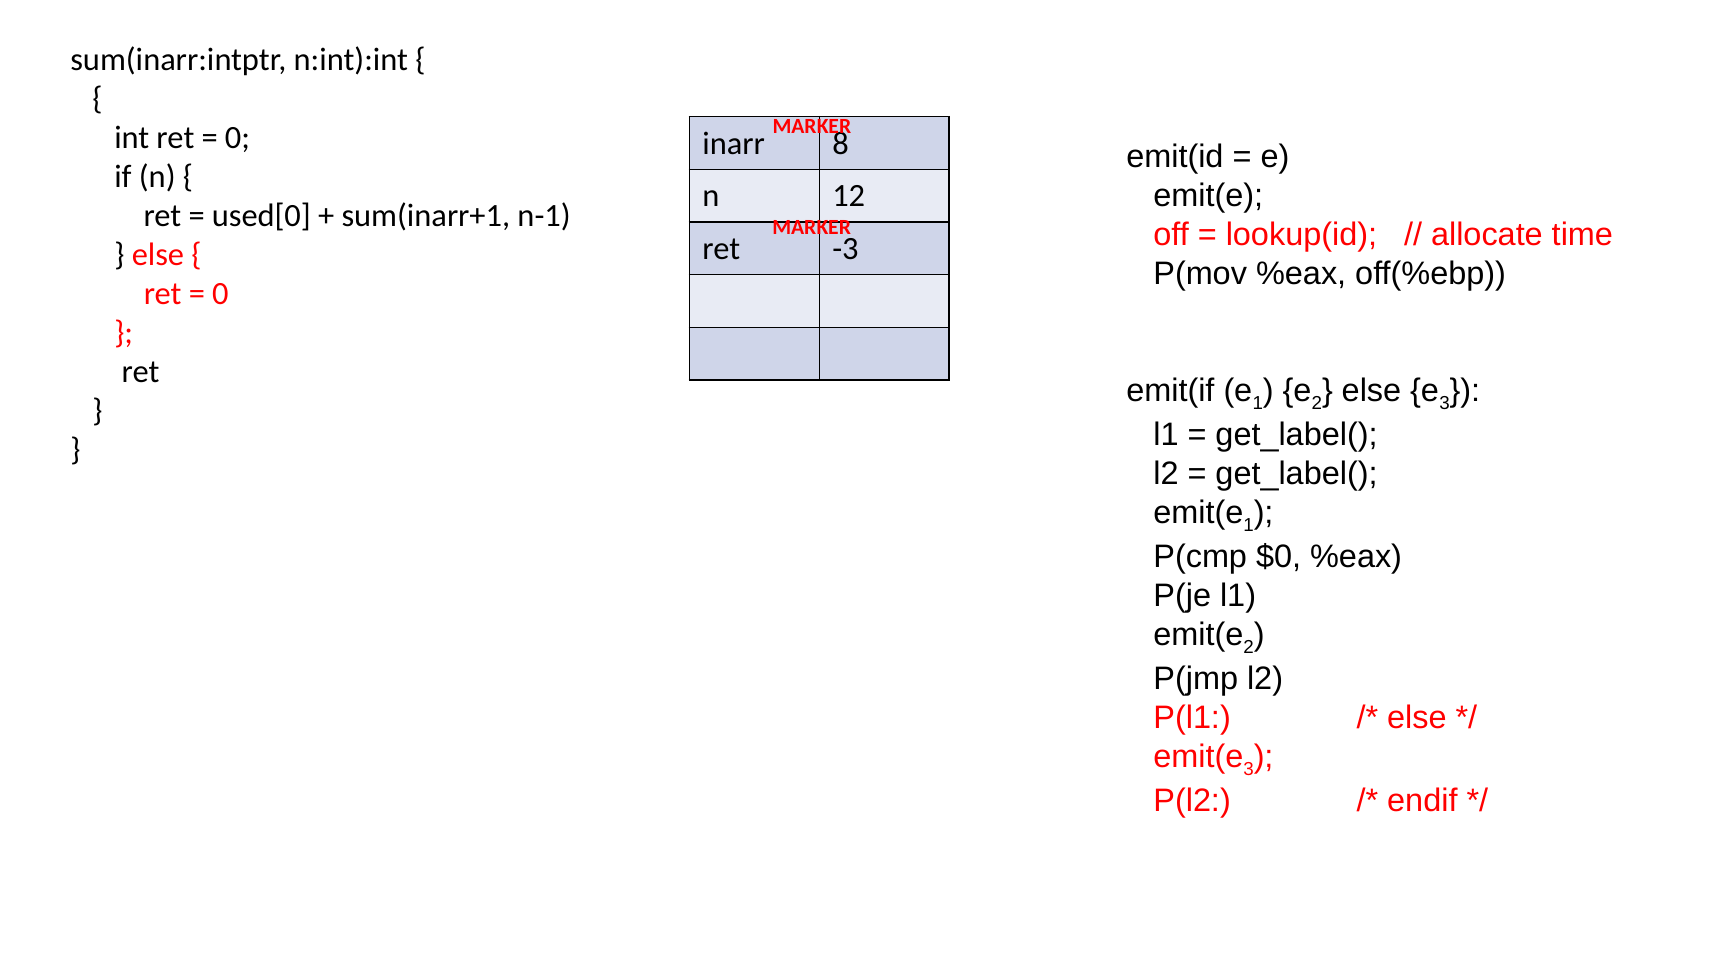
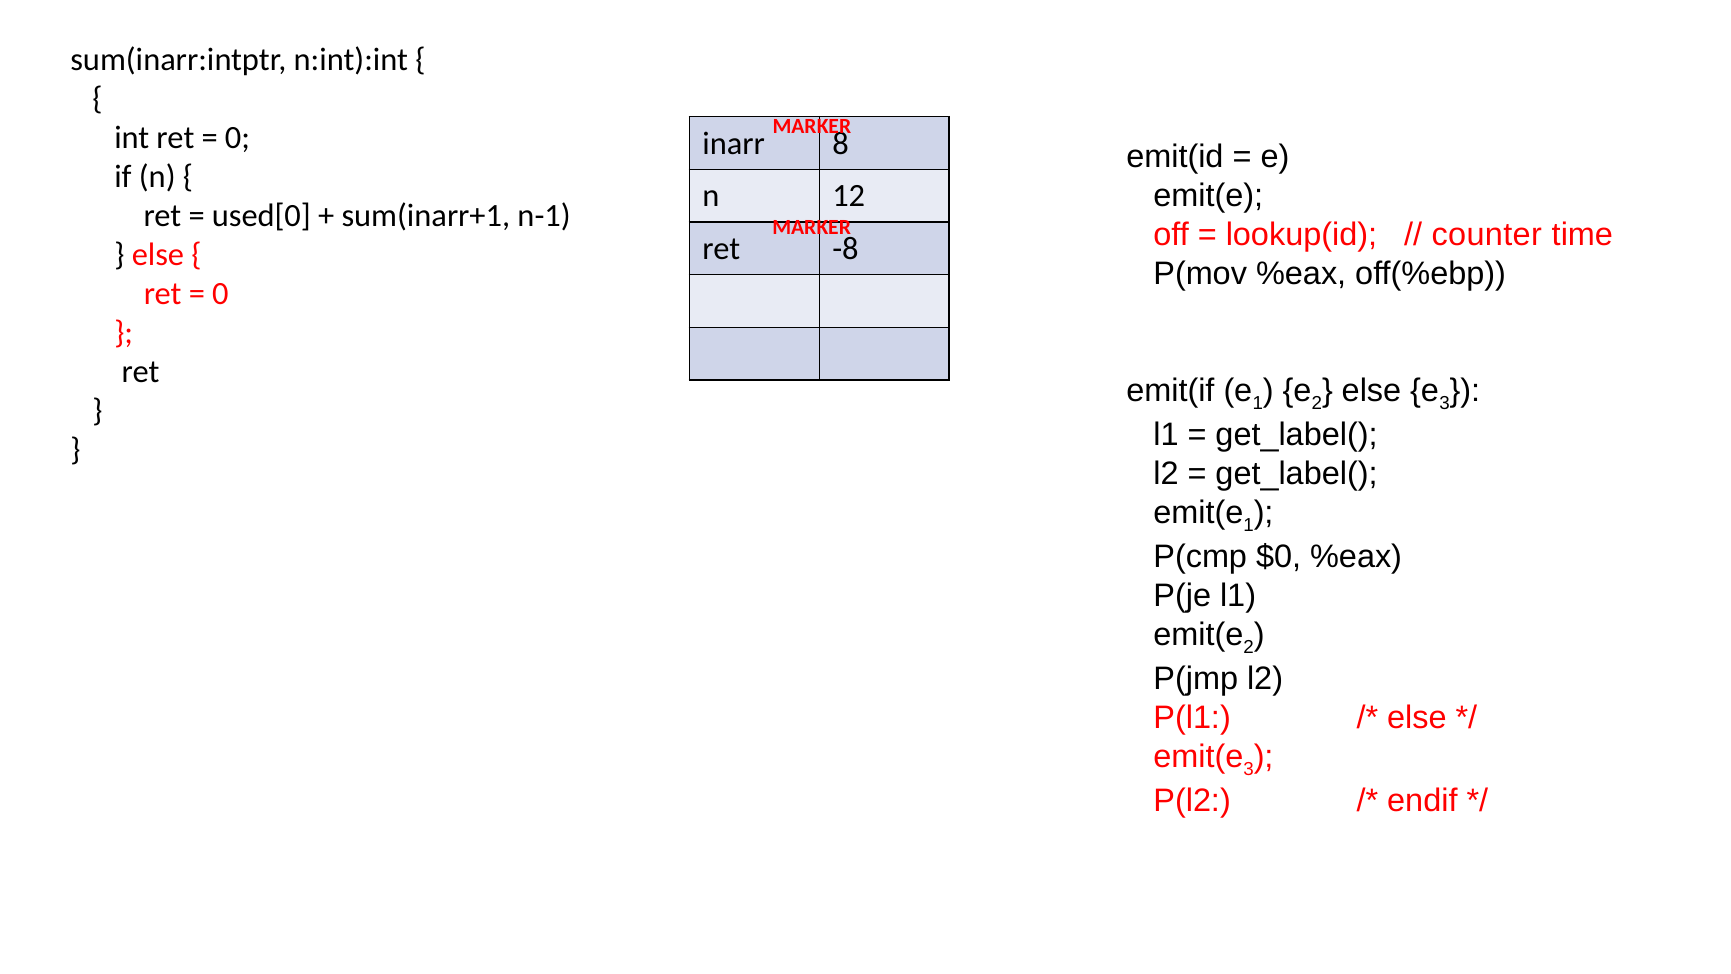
allocate: allocate -> counter
-3: -3 -> -8
